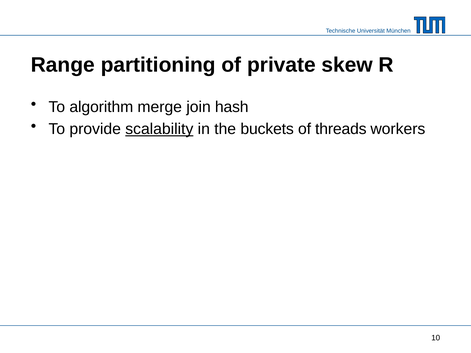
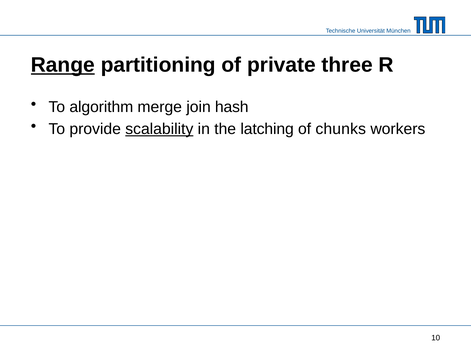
Range underline: none -> present
skew: skew -> three
buckets: buckets -> latching
threads: threads -> chunks
